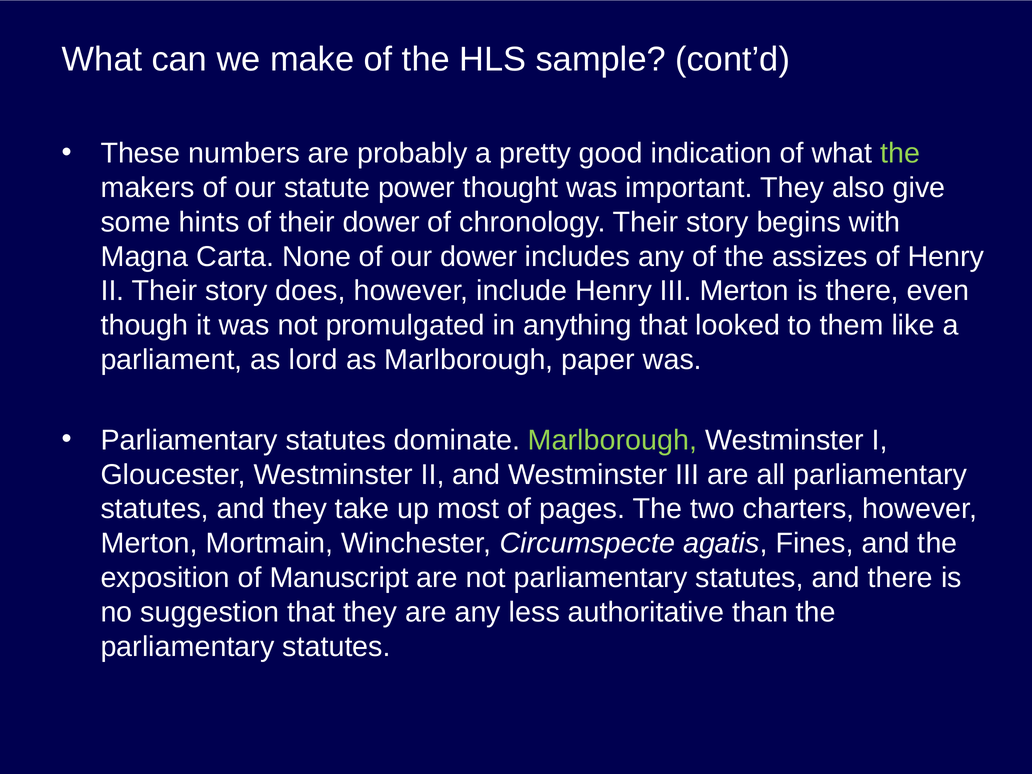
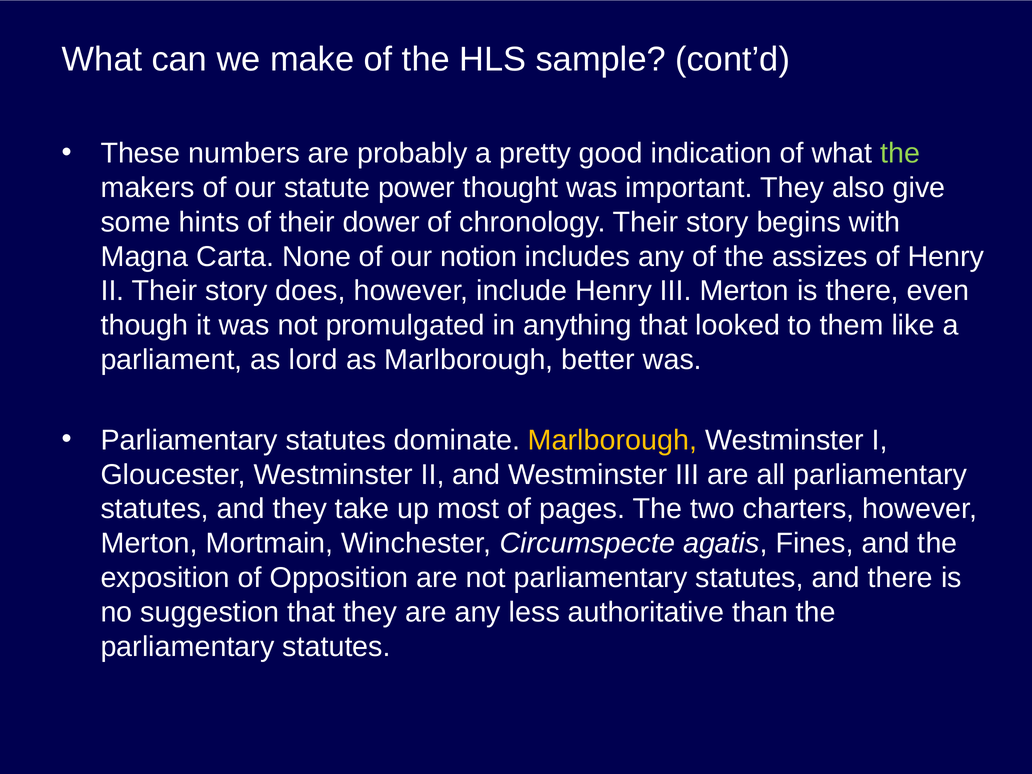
our dower: dower -> notion
paper: paper -> better
Marlborough at (612, 440) colour: light green -> yellow
Manuscript: Manuscript -> Opposition
